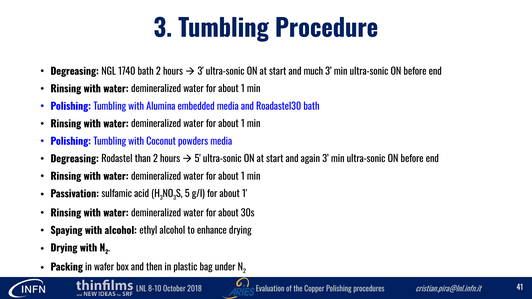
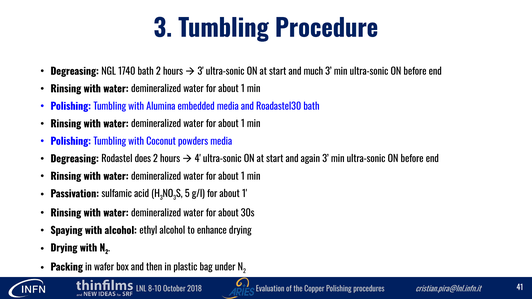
than: than -> does
5 at (198, 159): 5 -> 4
